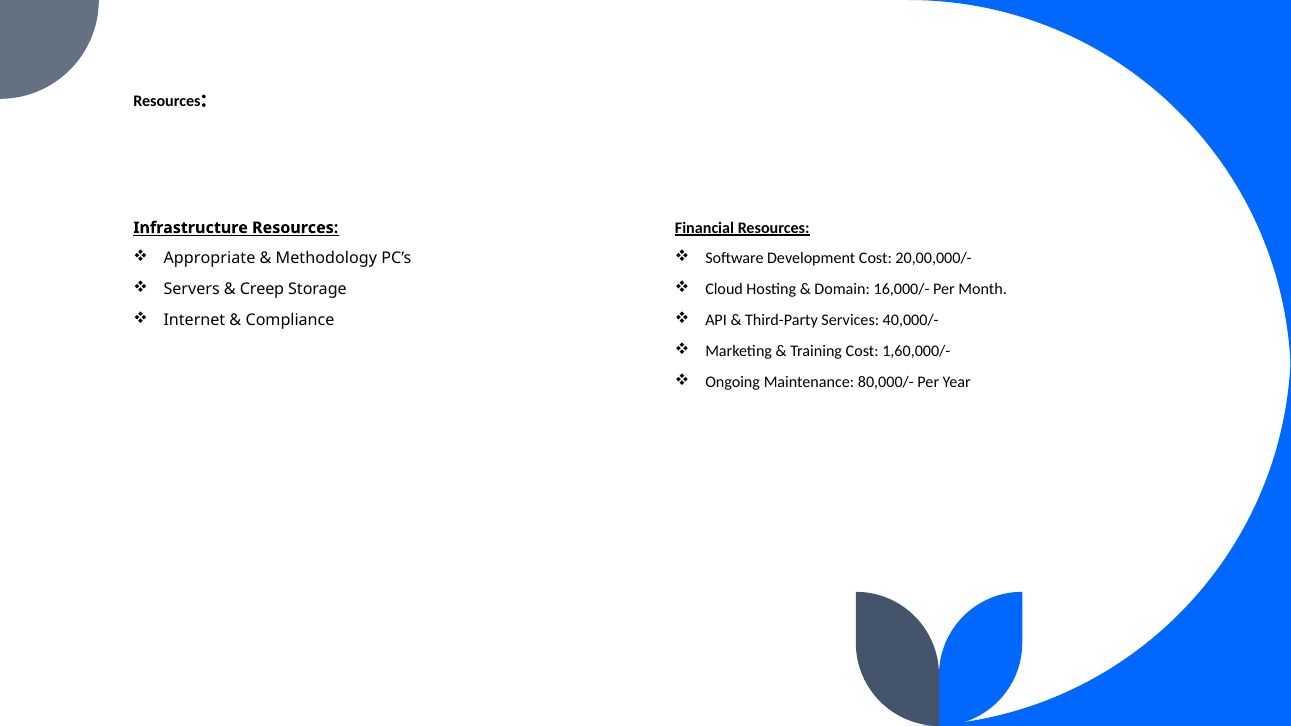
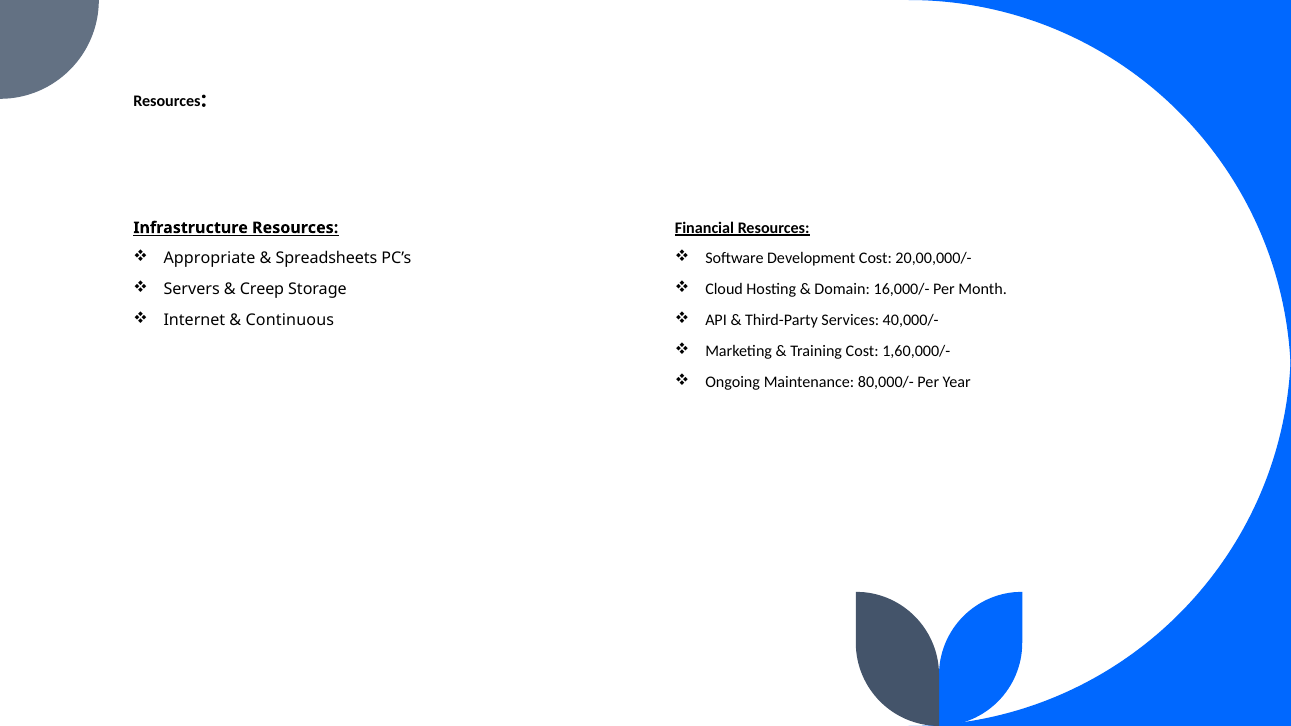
Methodology: Methodology -> Spreadsheets
Compliance: Compliance -> Continuous
